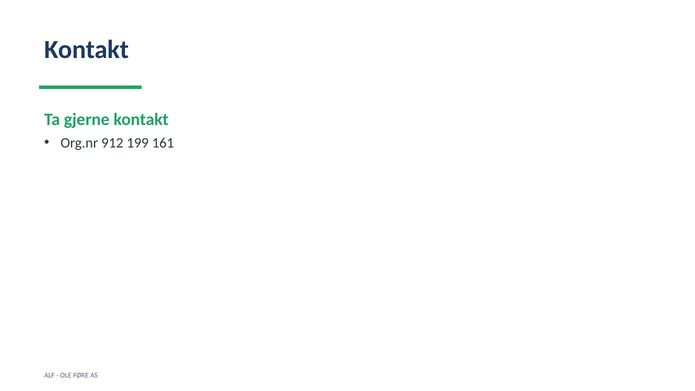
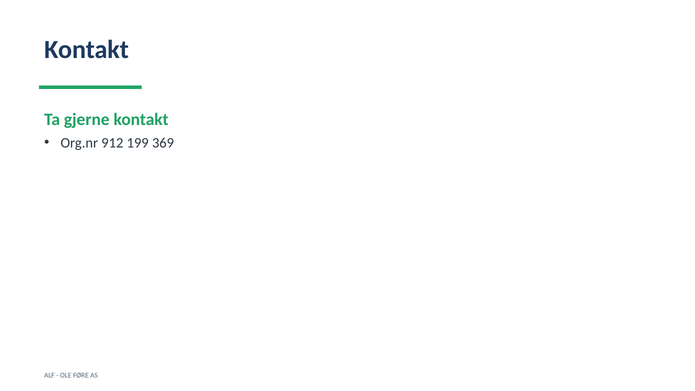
161: 161 -> 369
